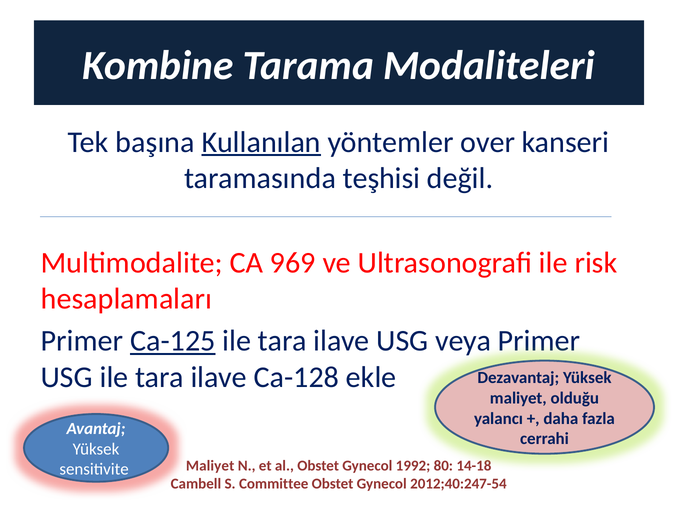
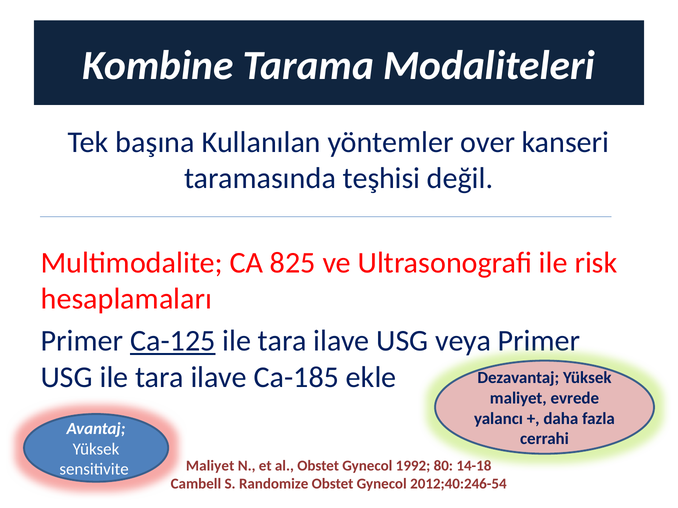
Kullanılan underline: present -> none
969: 969 -> 825
Ca-128: Ca-128 -> Ca-185
olduğu: olduğu -> evrede
Committee: Committee -> Randomize
2012;40:247-54: 2012;40:247-54 -> 2012;40:246-54
